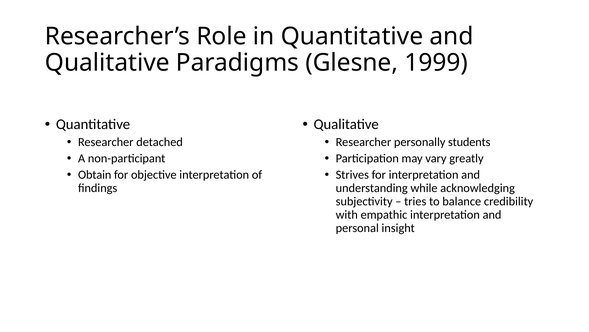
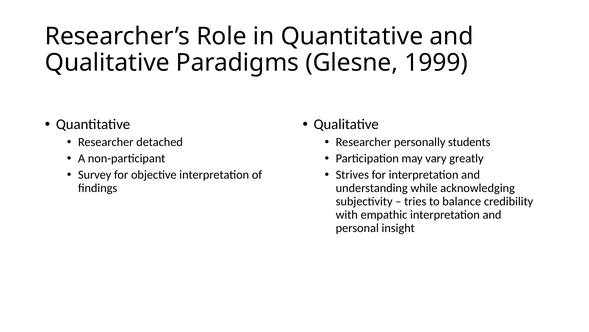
Obtain: Obtain -> Survey
